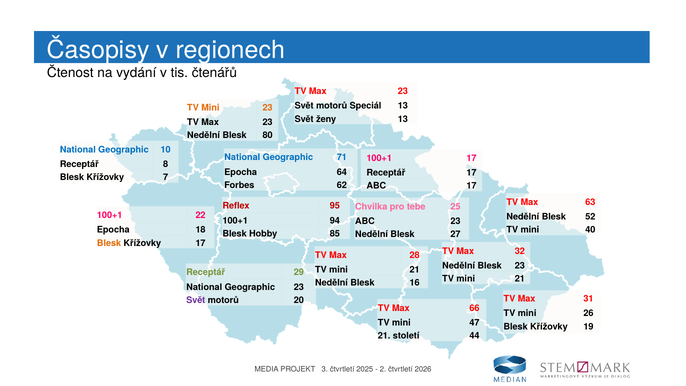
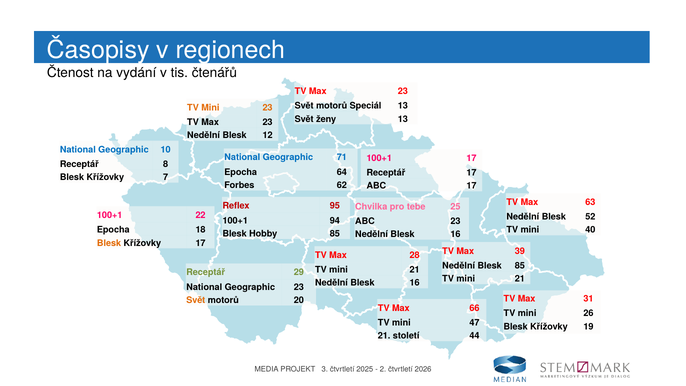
80: 80 -> 12
27 at (455, 234): 27 -> 16
32: 32 -> 39
Blesk 23: 23 -> 85
Svět at (196, 300) colour: purple -> orange
